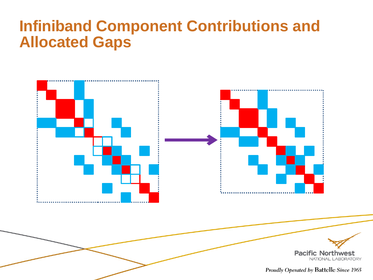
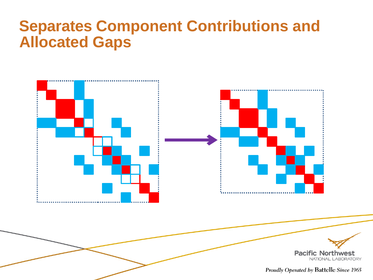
Infiniband: Infiniband -> Separates
